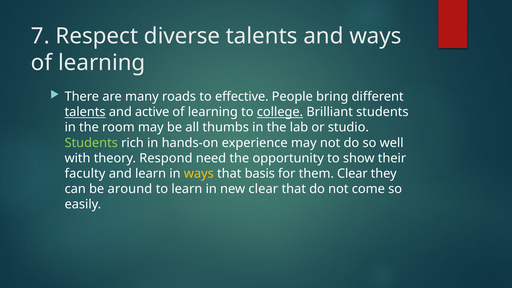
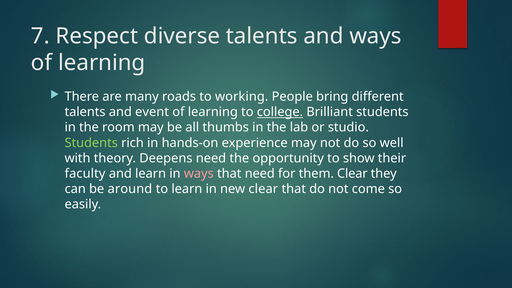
effective: effective -> working
talents at (85, 112) underline: present -> none
active: active -> event
Respond: Respond -> Deepens
ways at (199, 174) colour: yellow -> pink
that basis: basis -> need
